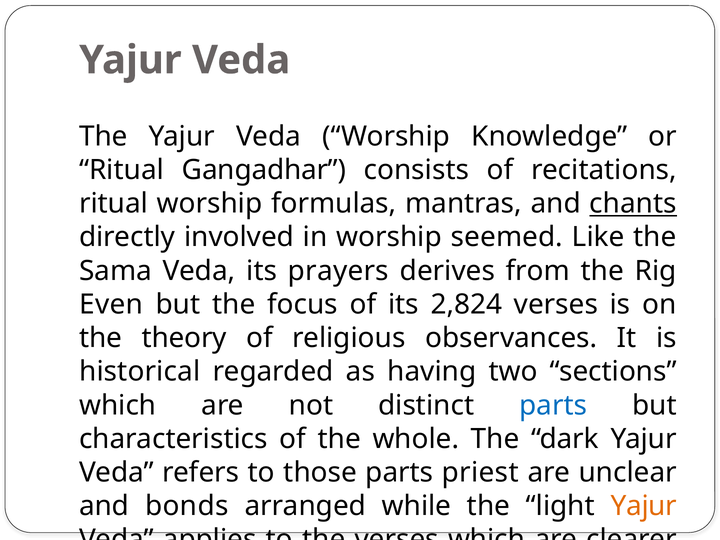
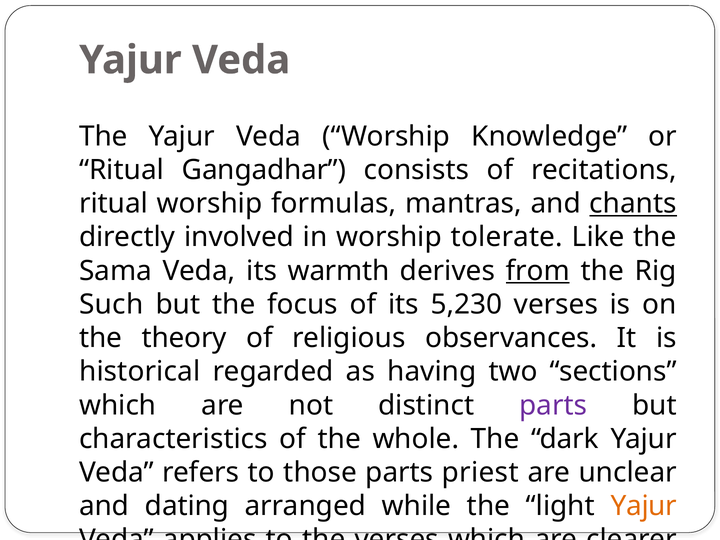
seemed: seemed -> tolerate
prayers: prayers -> warmth
from underline: none -> present
Even: Even -> Such
2,824: 2,824 -> 5,230
parts at (553, 405) colour: blue -> purple
bonds: bonds -> dating
